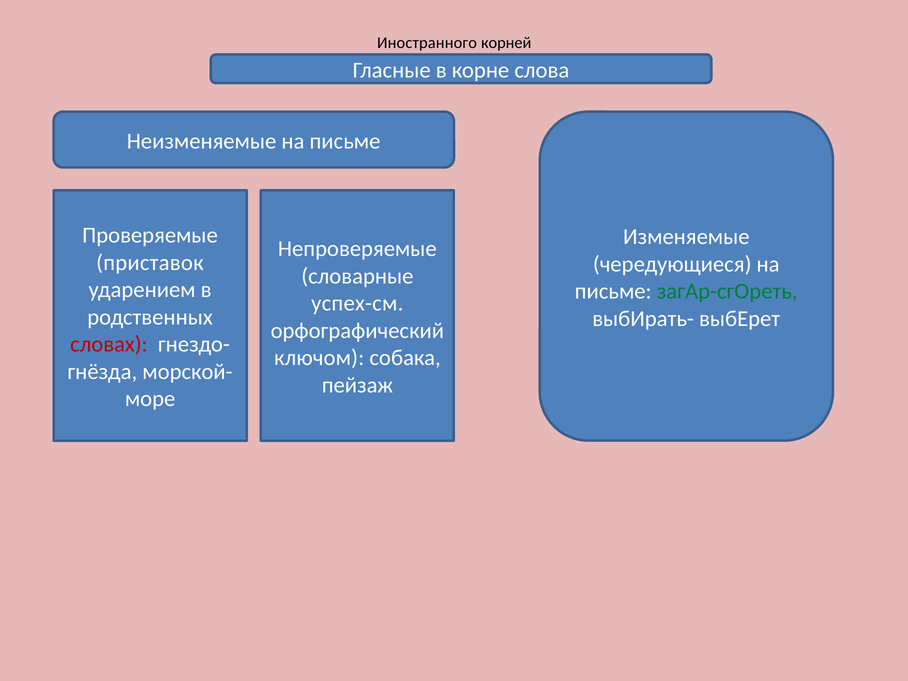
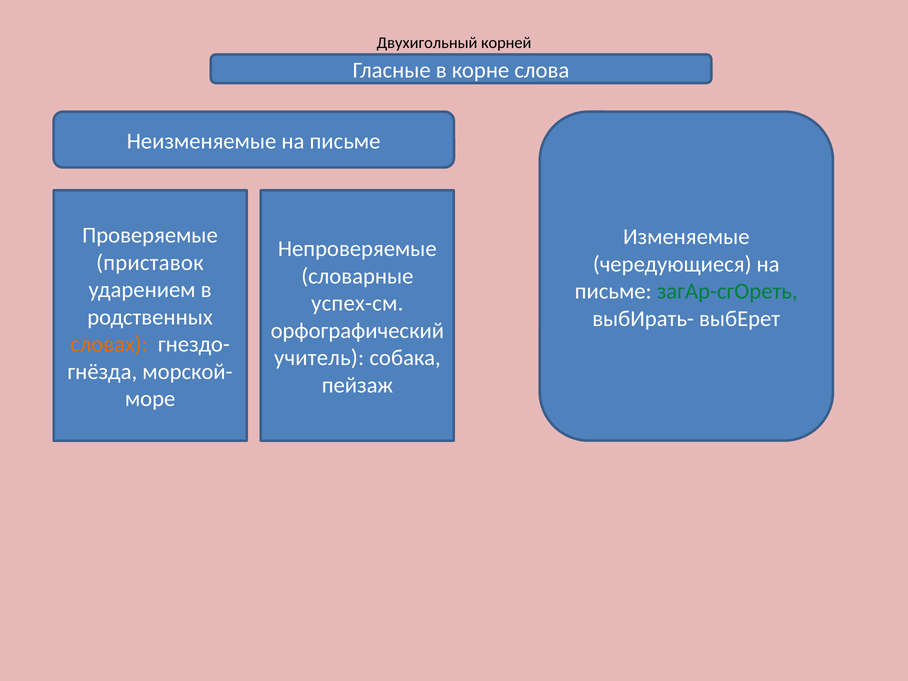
Иностранного: Иностранного -> Двухигольный
словах colour: red -> orange
ключом: ключом -> учитель
